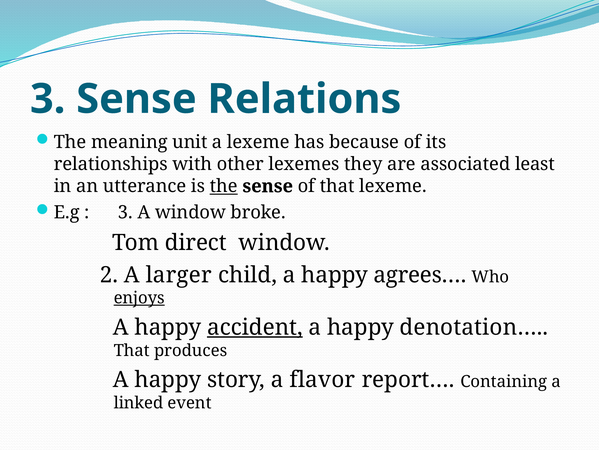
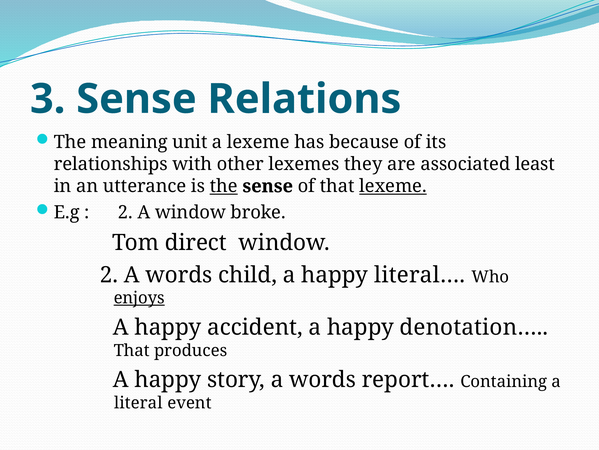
lexeme at (393, 186) underline: none -> present
3 at (125, 212): 3 -> 2
2 A larger: larger -> words
agrees…: agrees… -> literal…
accident underline: present -> none
story a flavor: flavor -> words
linked: linked -> literal
